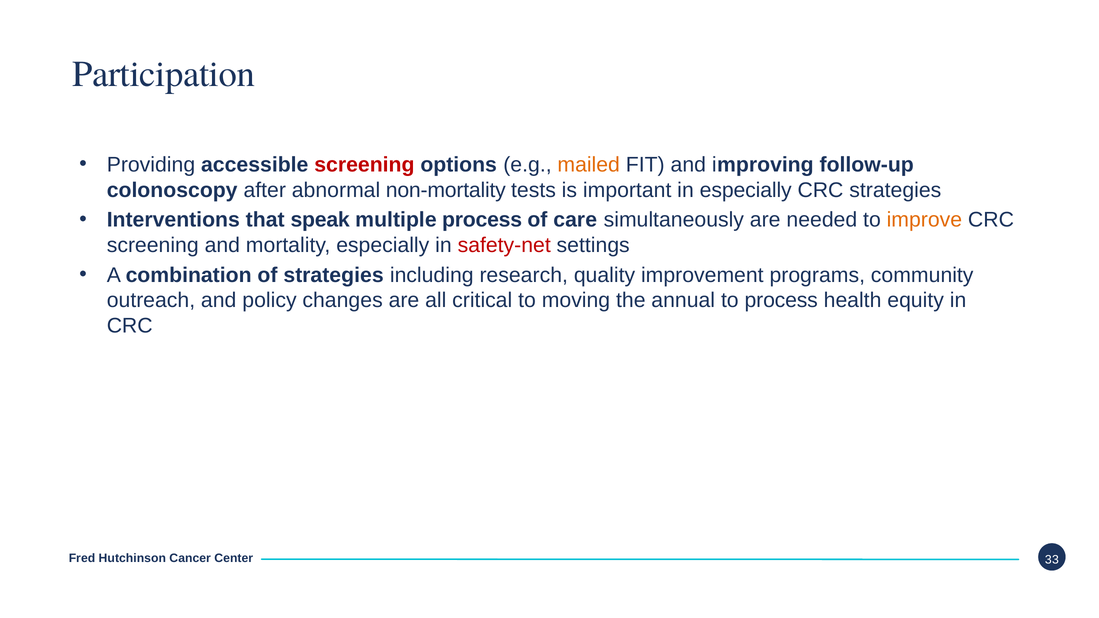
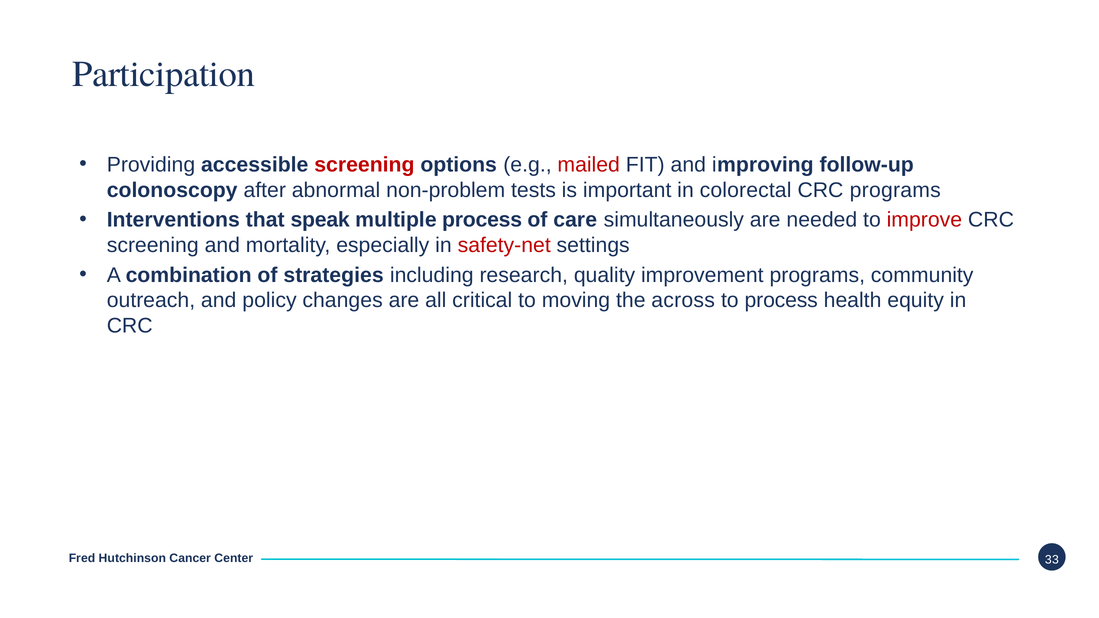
mailed colour: orange -> red
non-mortality: non-mortality -> non-problem
in especially: especially -> colorectal
CRC strategies: strategies -> programs
improve colour: orange -> red
annual: annual -> across
